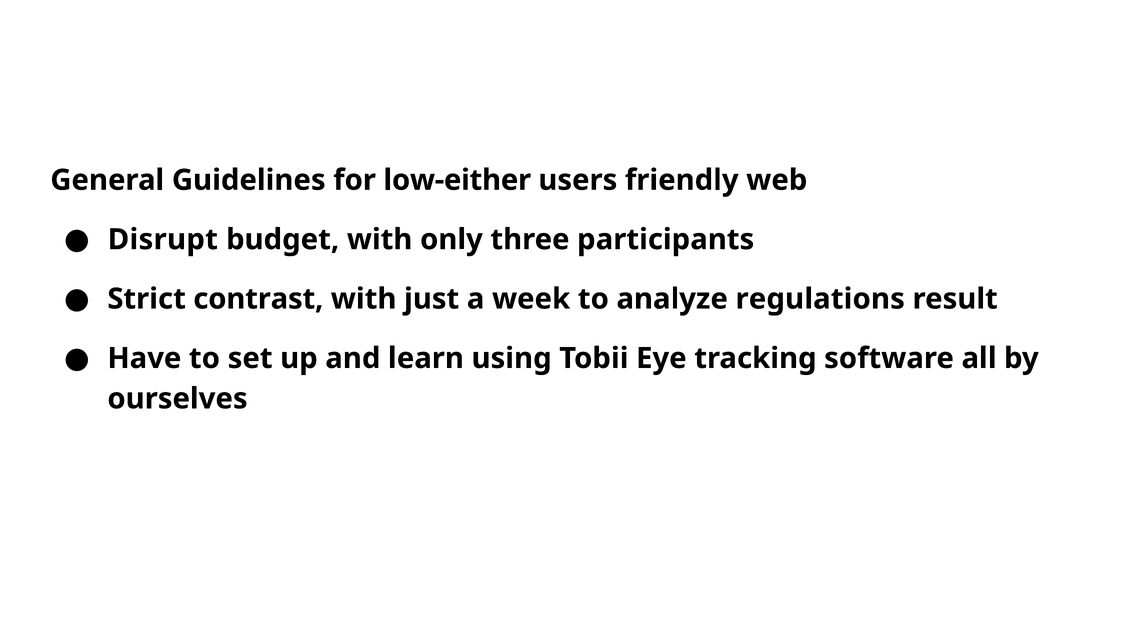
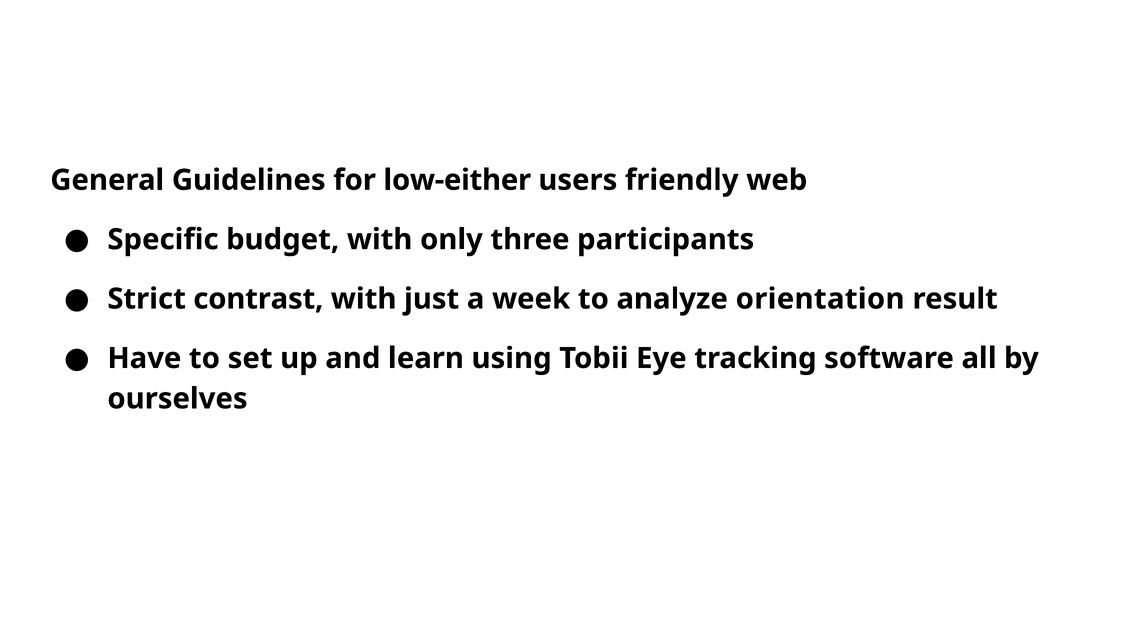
Disrupt: Disrupt -> Specific
regulations: regulations -> orientation
